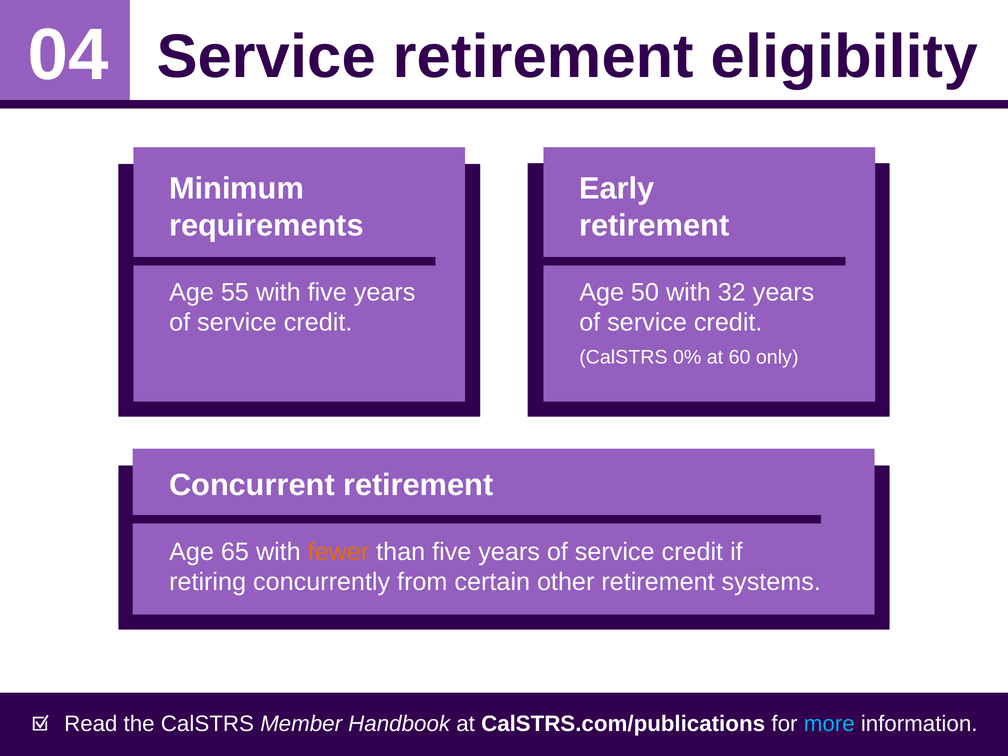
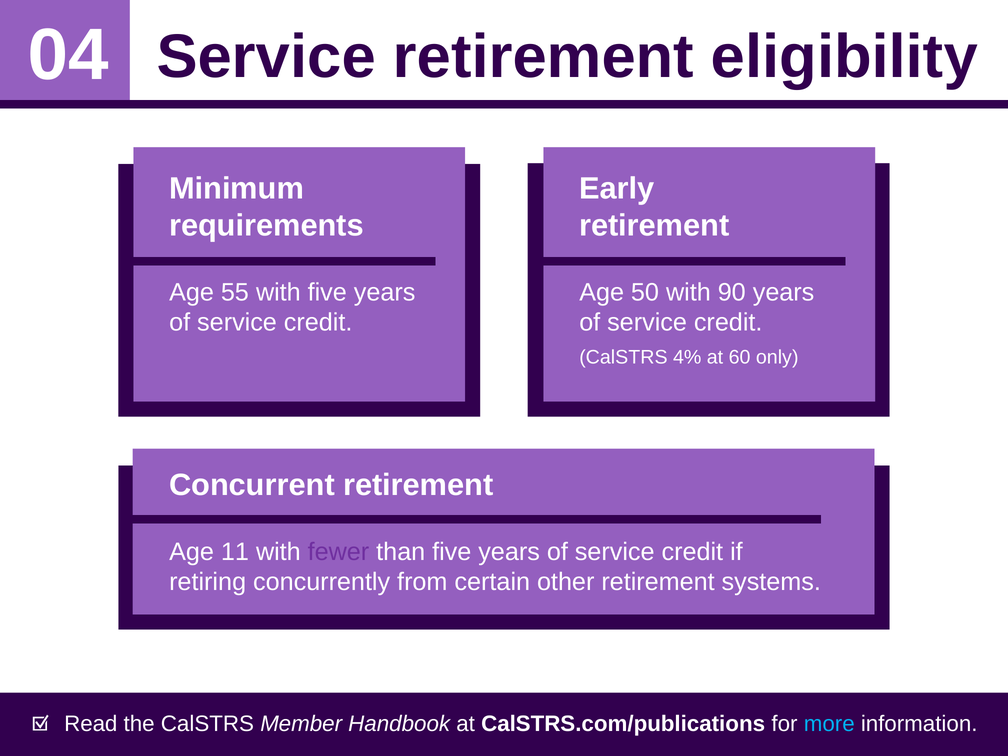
32: 32 -> 90
0%: 0% -> 4%
65: 65 -> 11
fewer colour: orange -> purple
